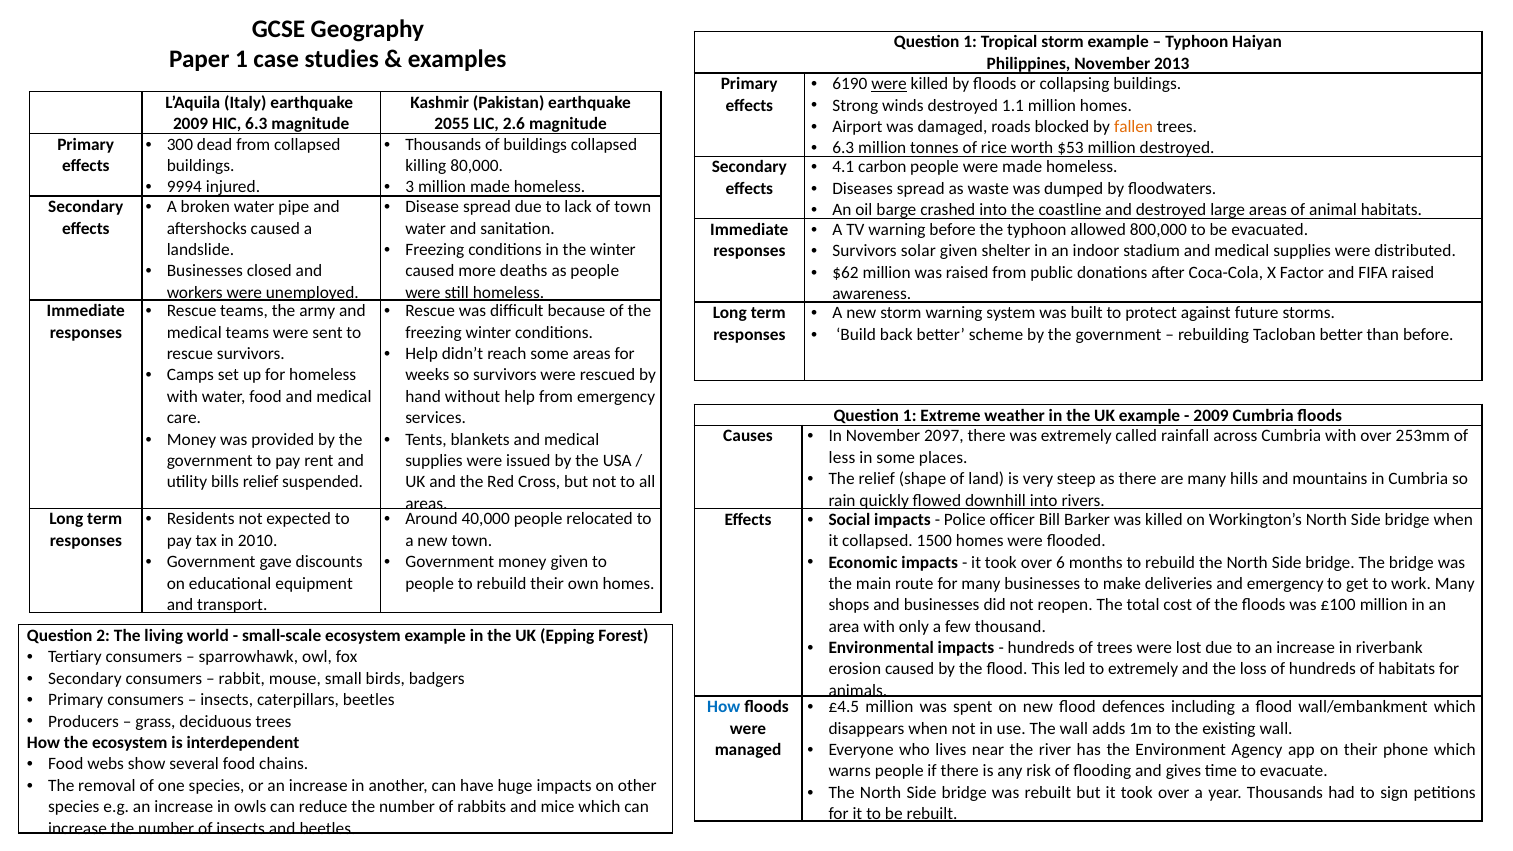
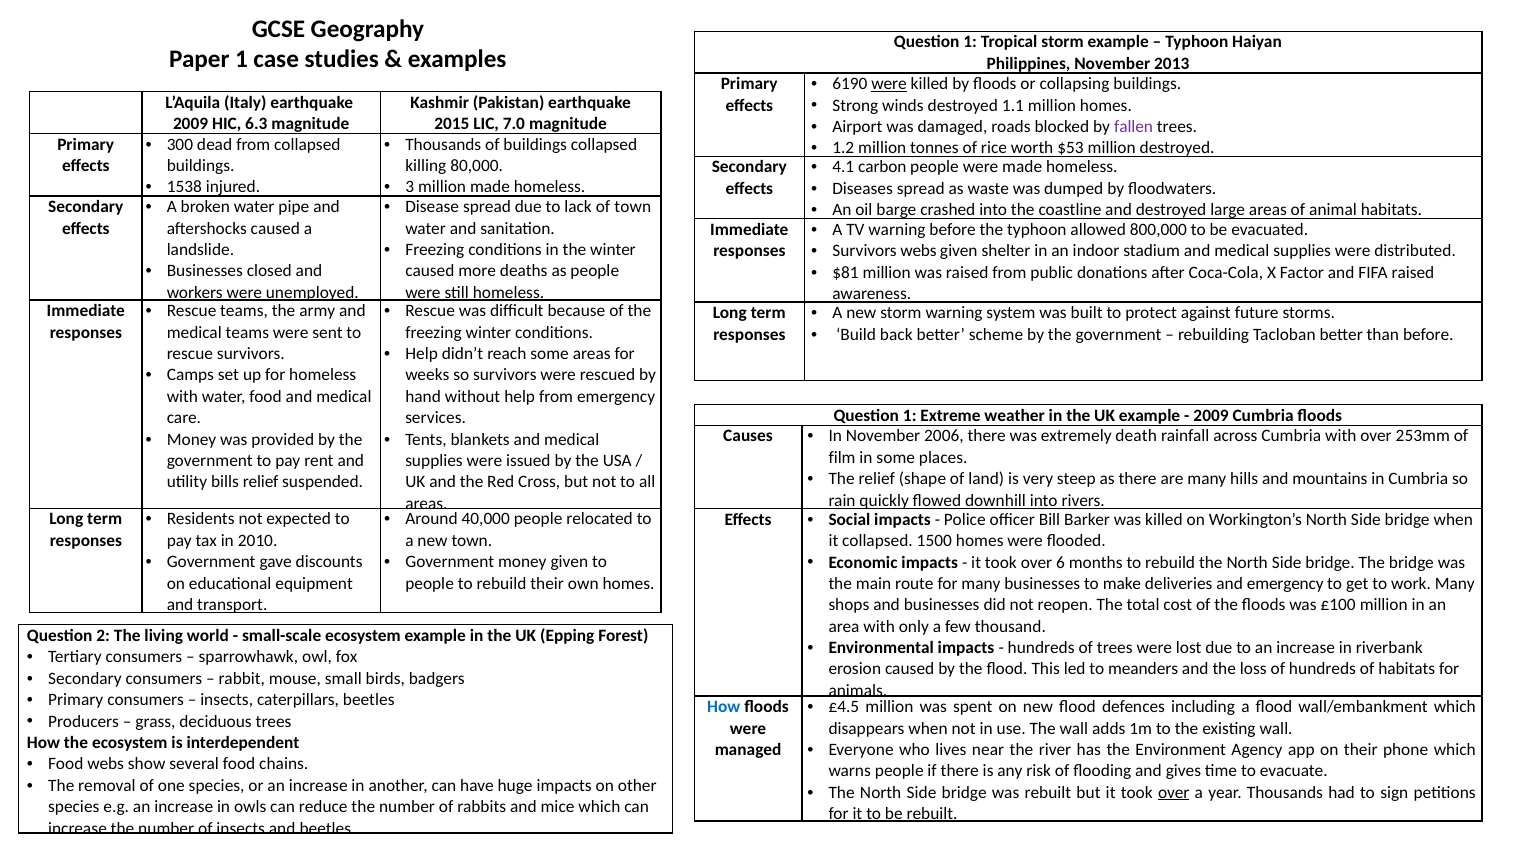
2055: 2055 -> 2015
2.6: 2.6 -> 7.0
fallen colour: orange -> purple
6.3 at (843, 148): 6.3 -> 1.2
9994: 9994 -> 1538
Survivors solar: solar -> webs
$62: $62 -> $81
2097: 2097 -> 2006
called: called -> death
less: less -> film
to extremely: extremely -> meanders
over at (1174, 793) underline: none -> present
